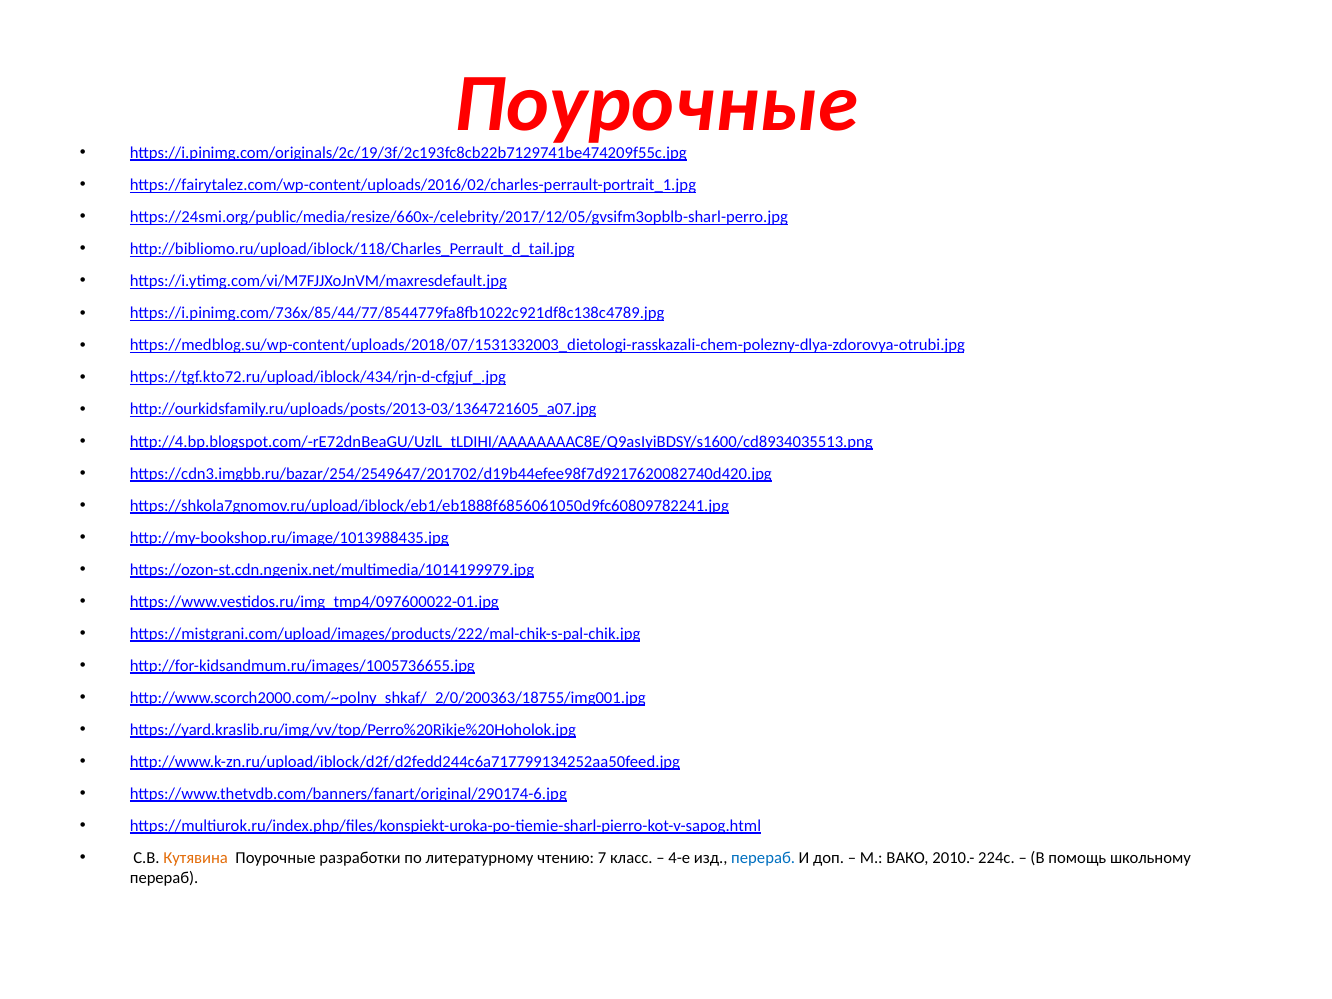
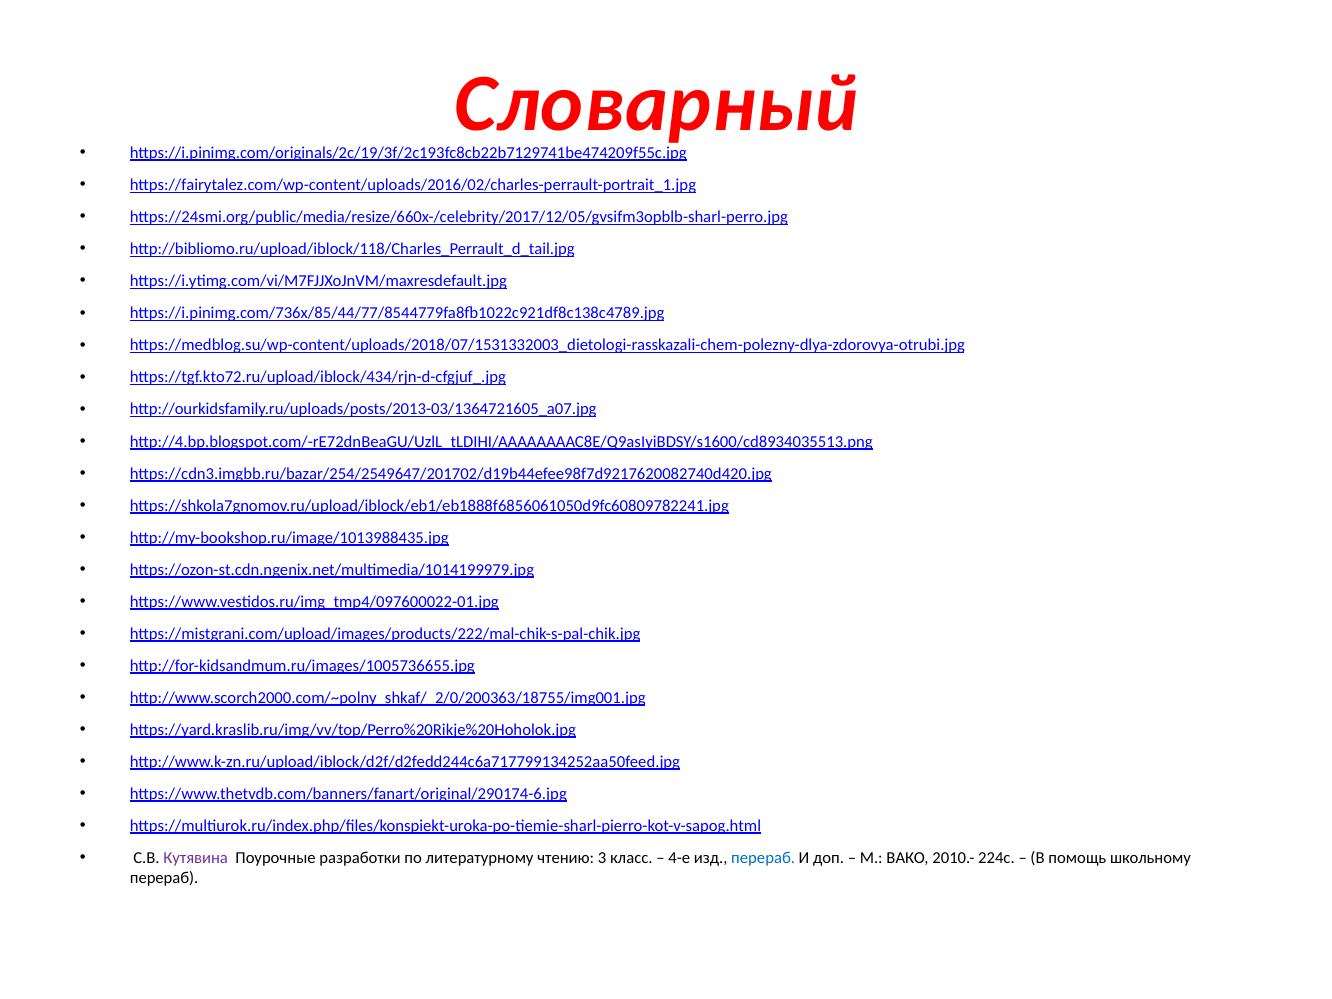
Поурочные at (656, 104): Поурочные -> Словарный
Кутявина colour: orange -> purple
7: 7 -> 3
